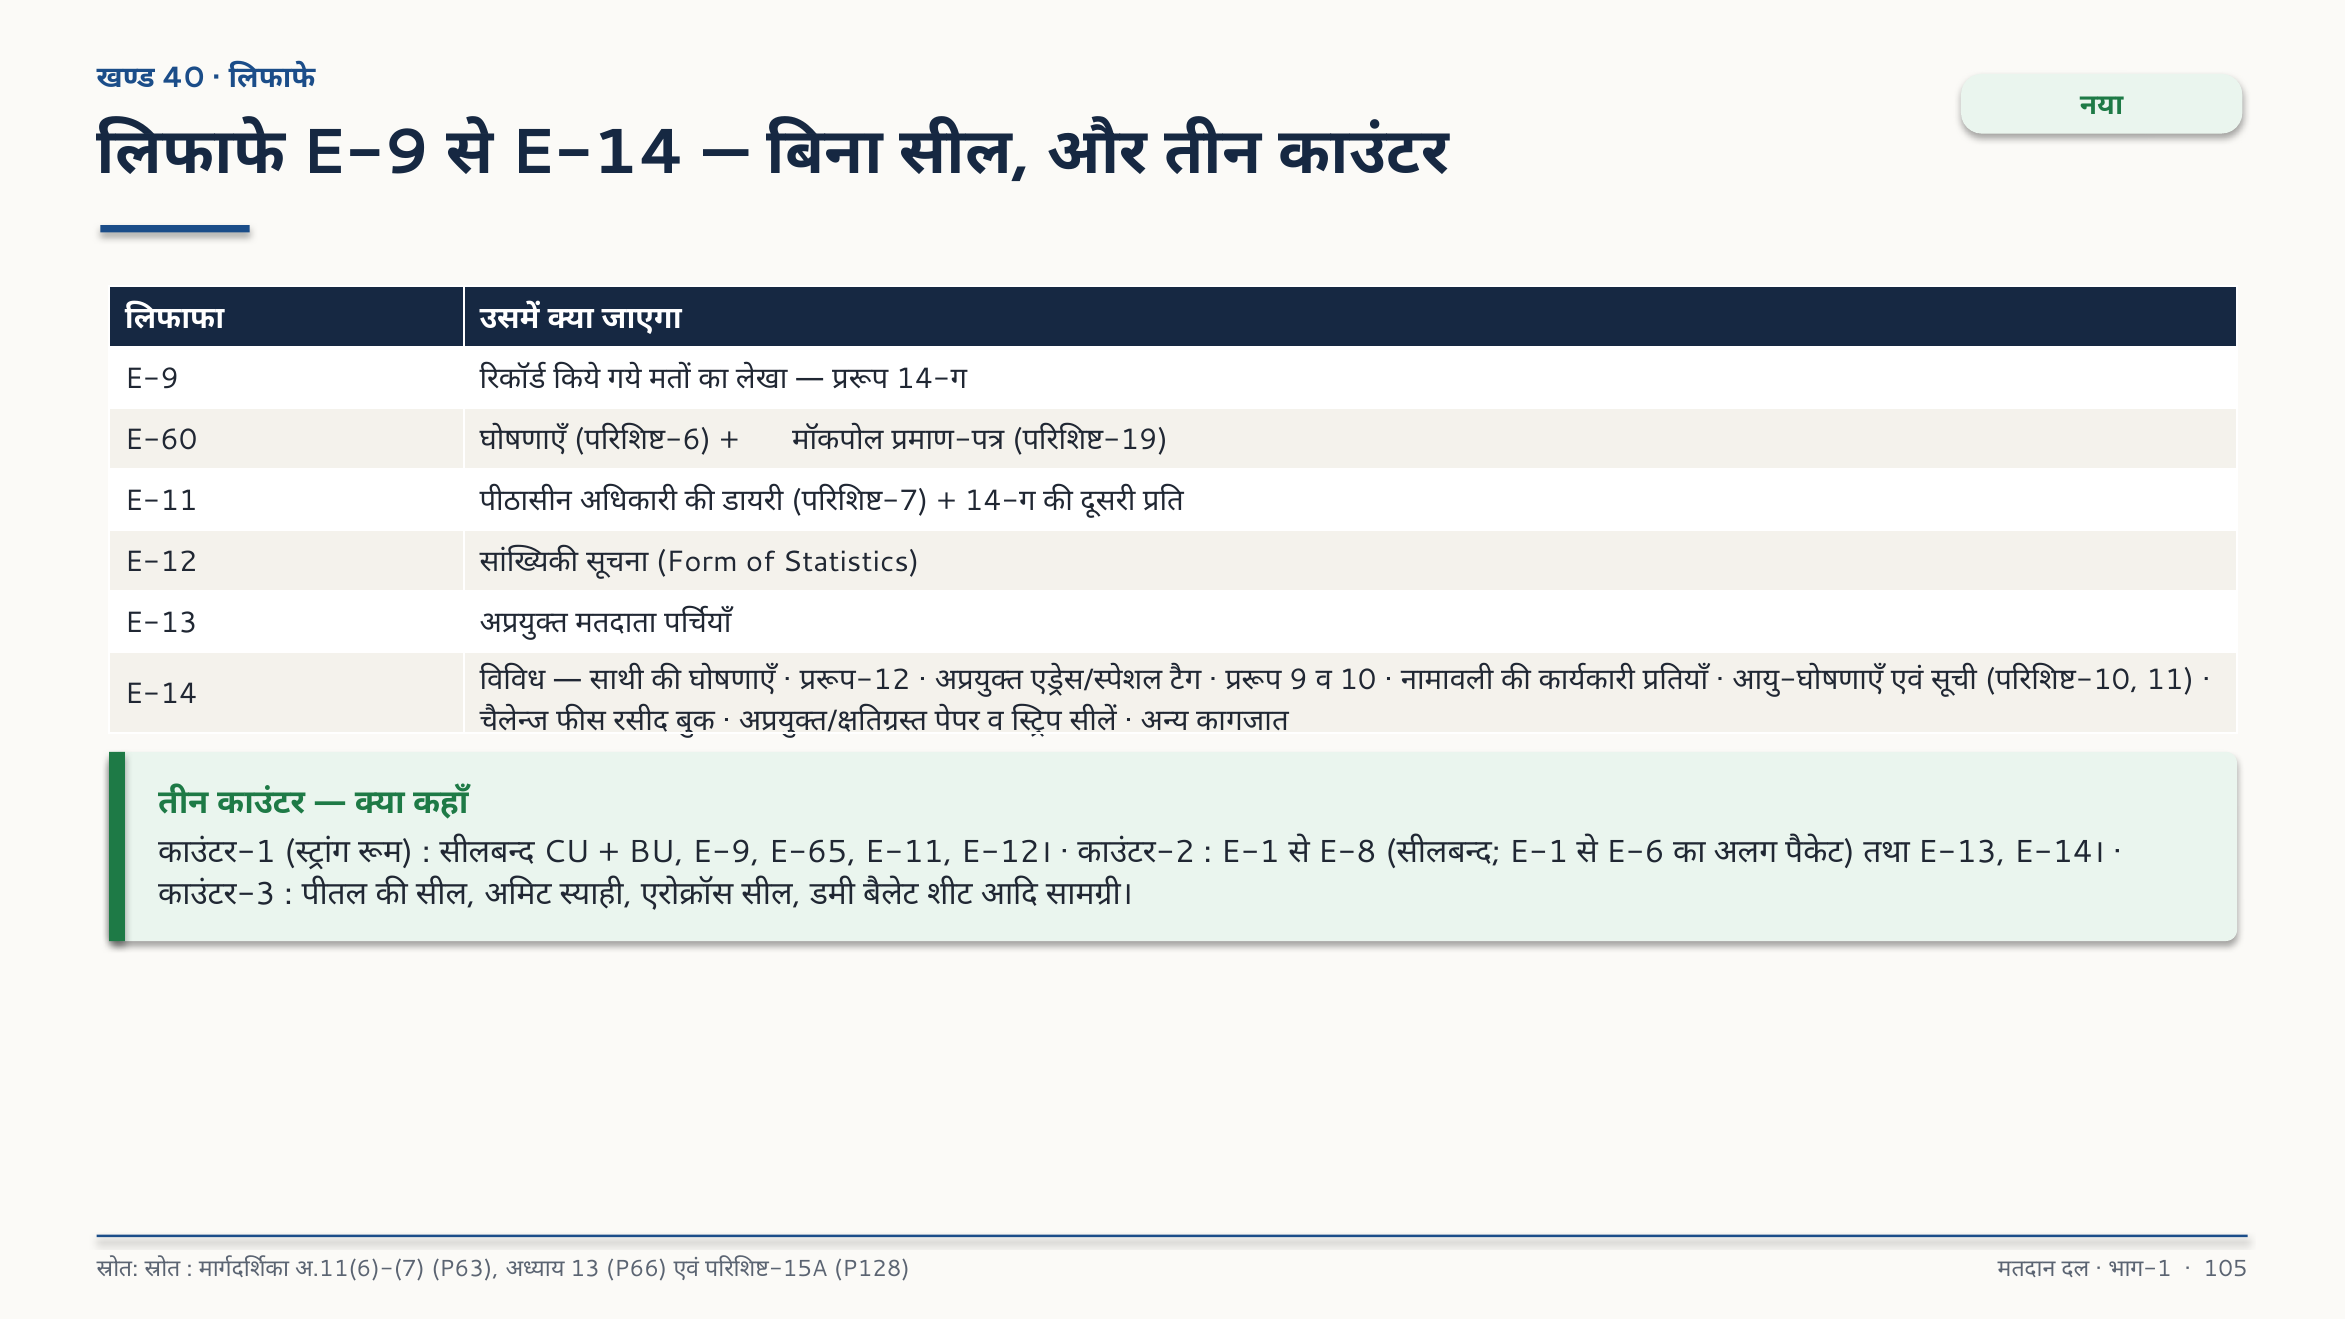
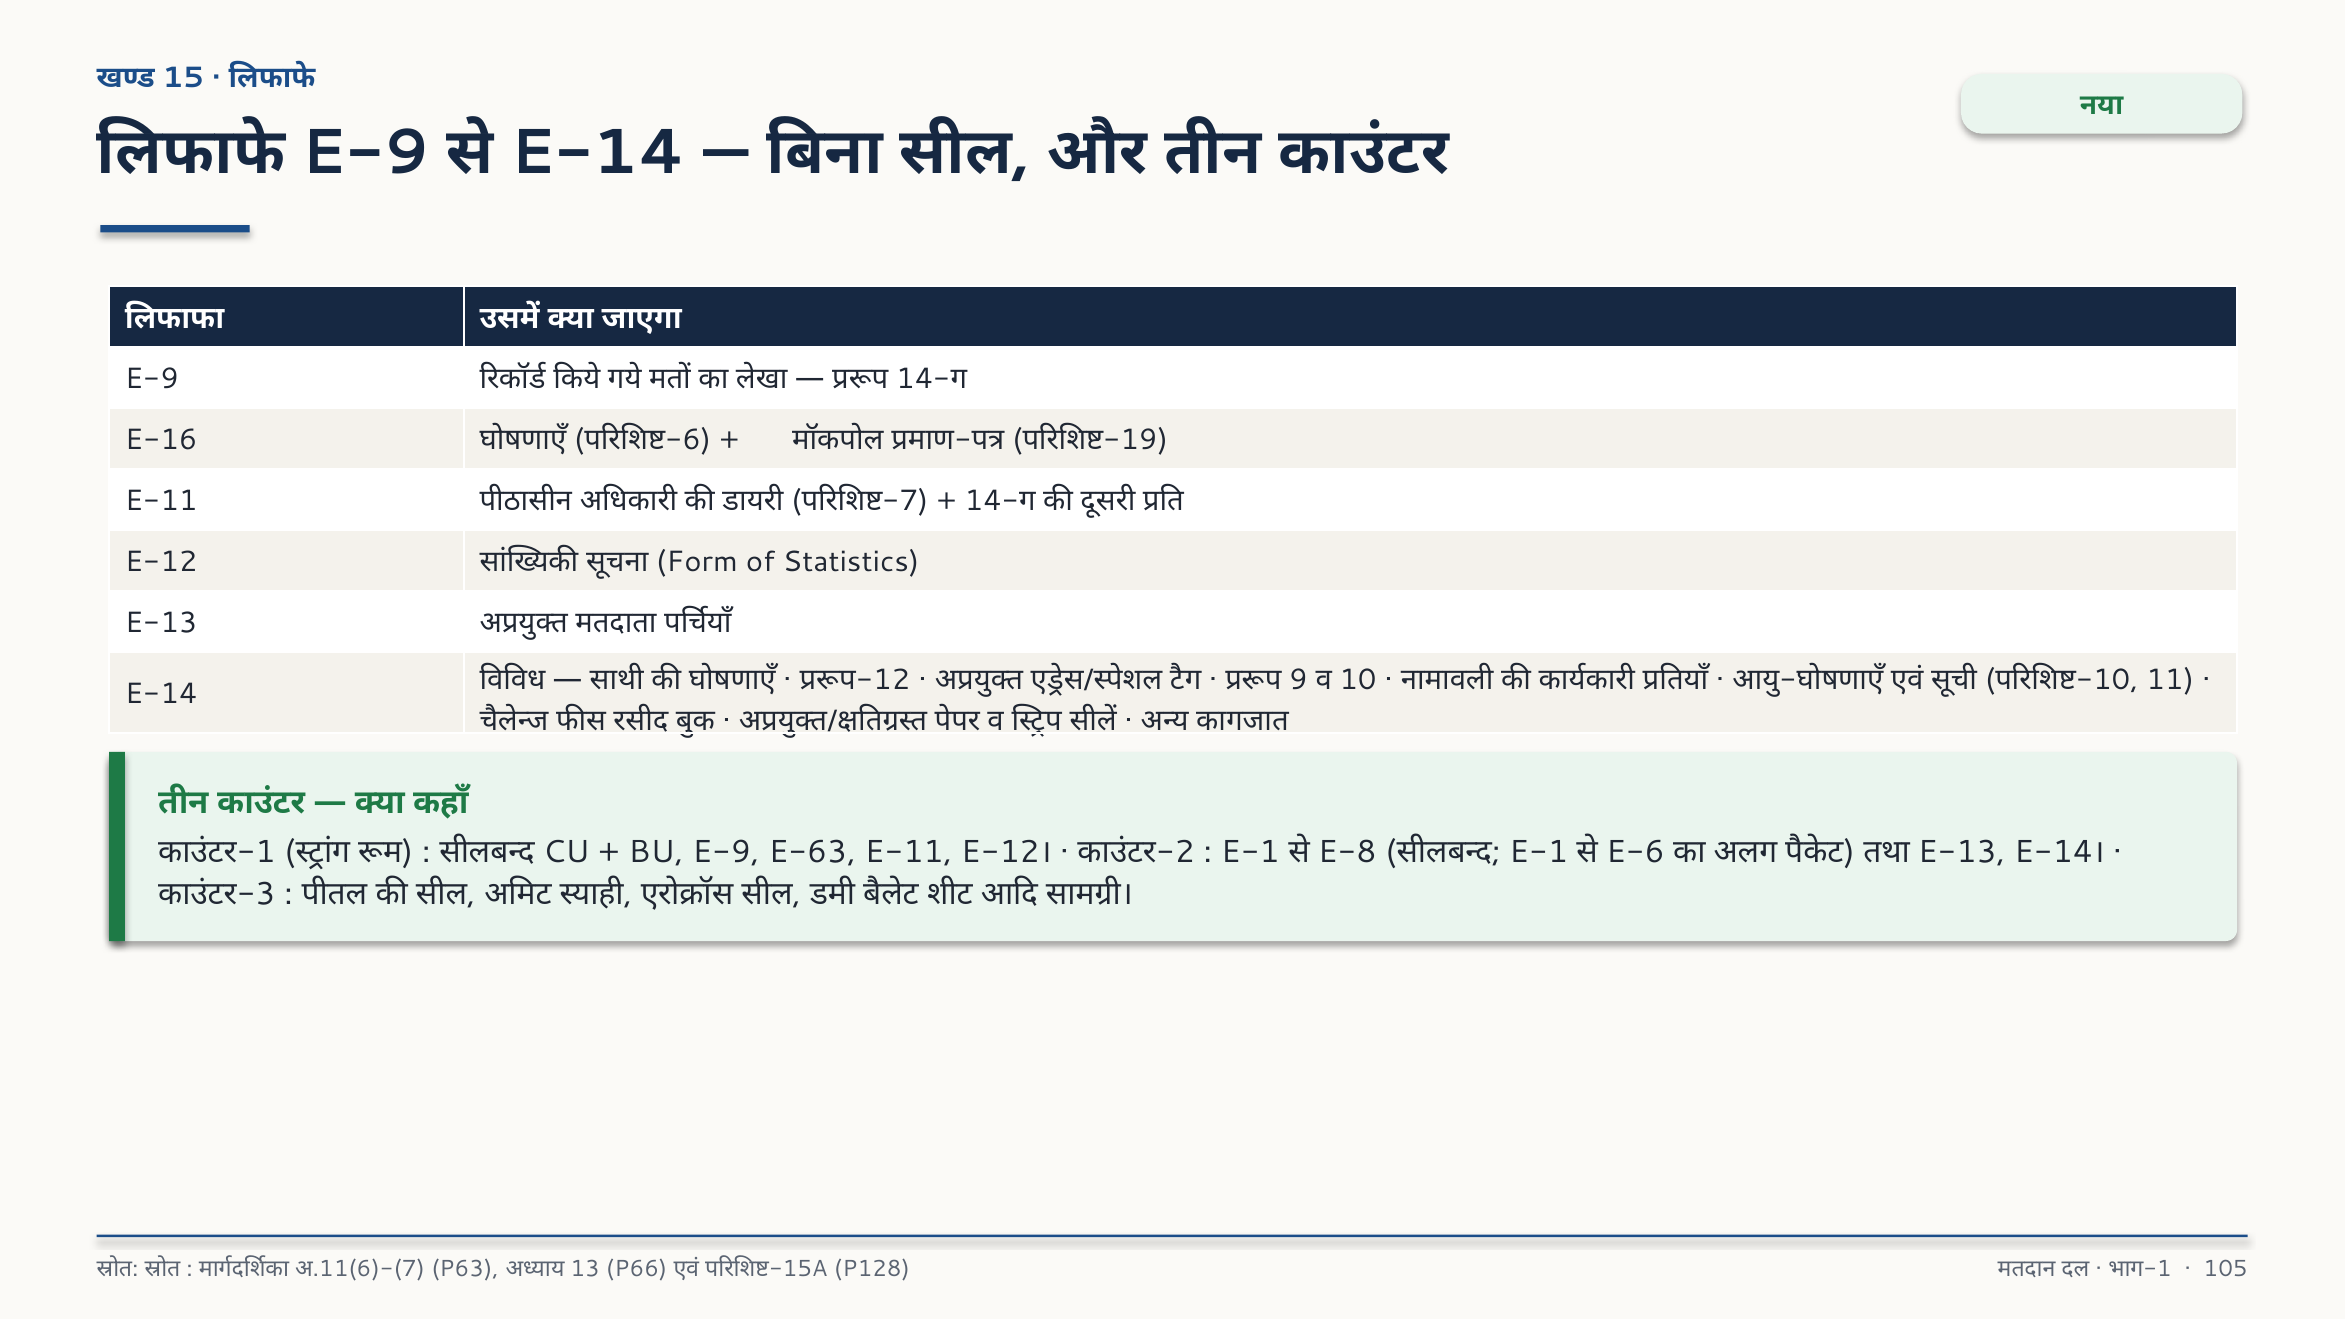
40: 40 -> 15
E-60: E-60 -> E-16
E-65: E-65 -> E-63
